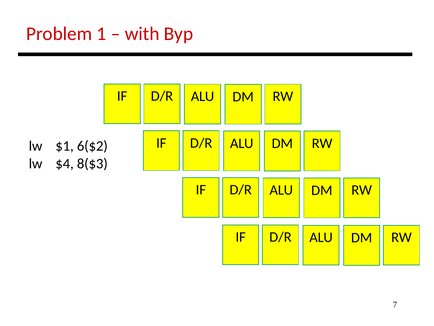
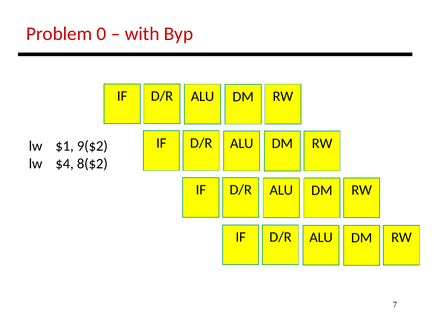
1: 1 -> 0
6($2: 6($2 -> 9($2
8($3: 8($3 -> 8($2
